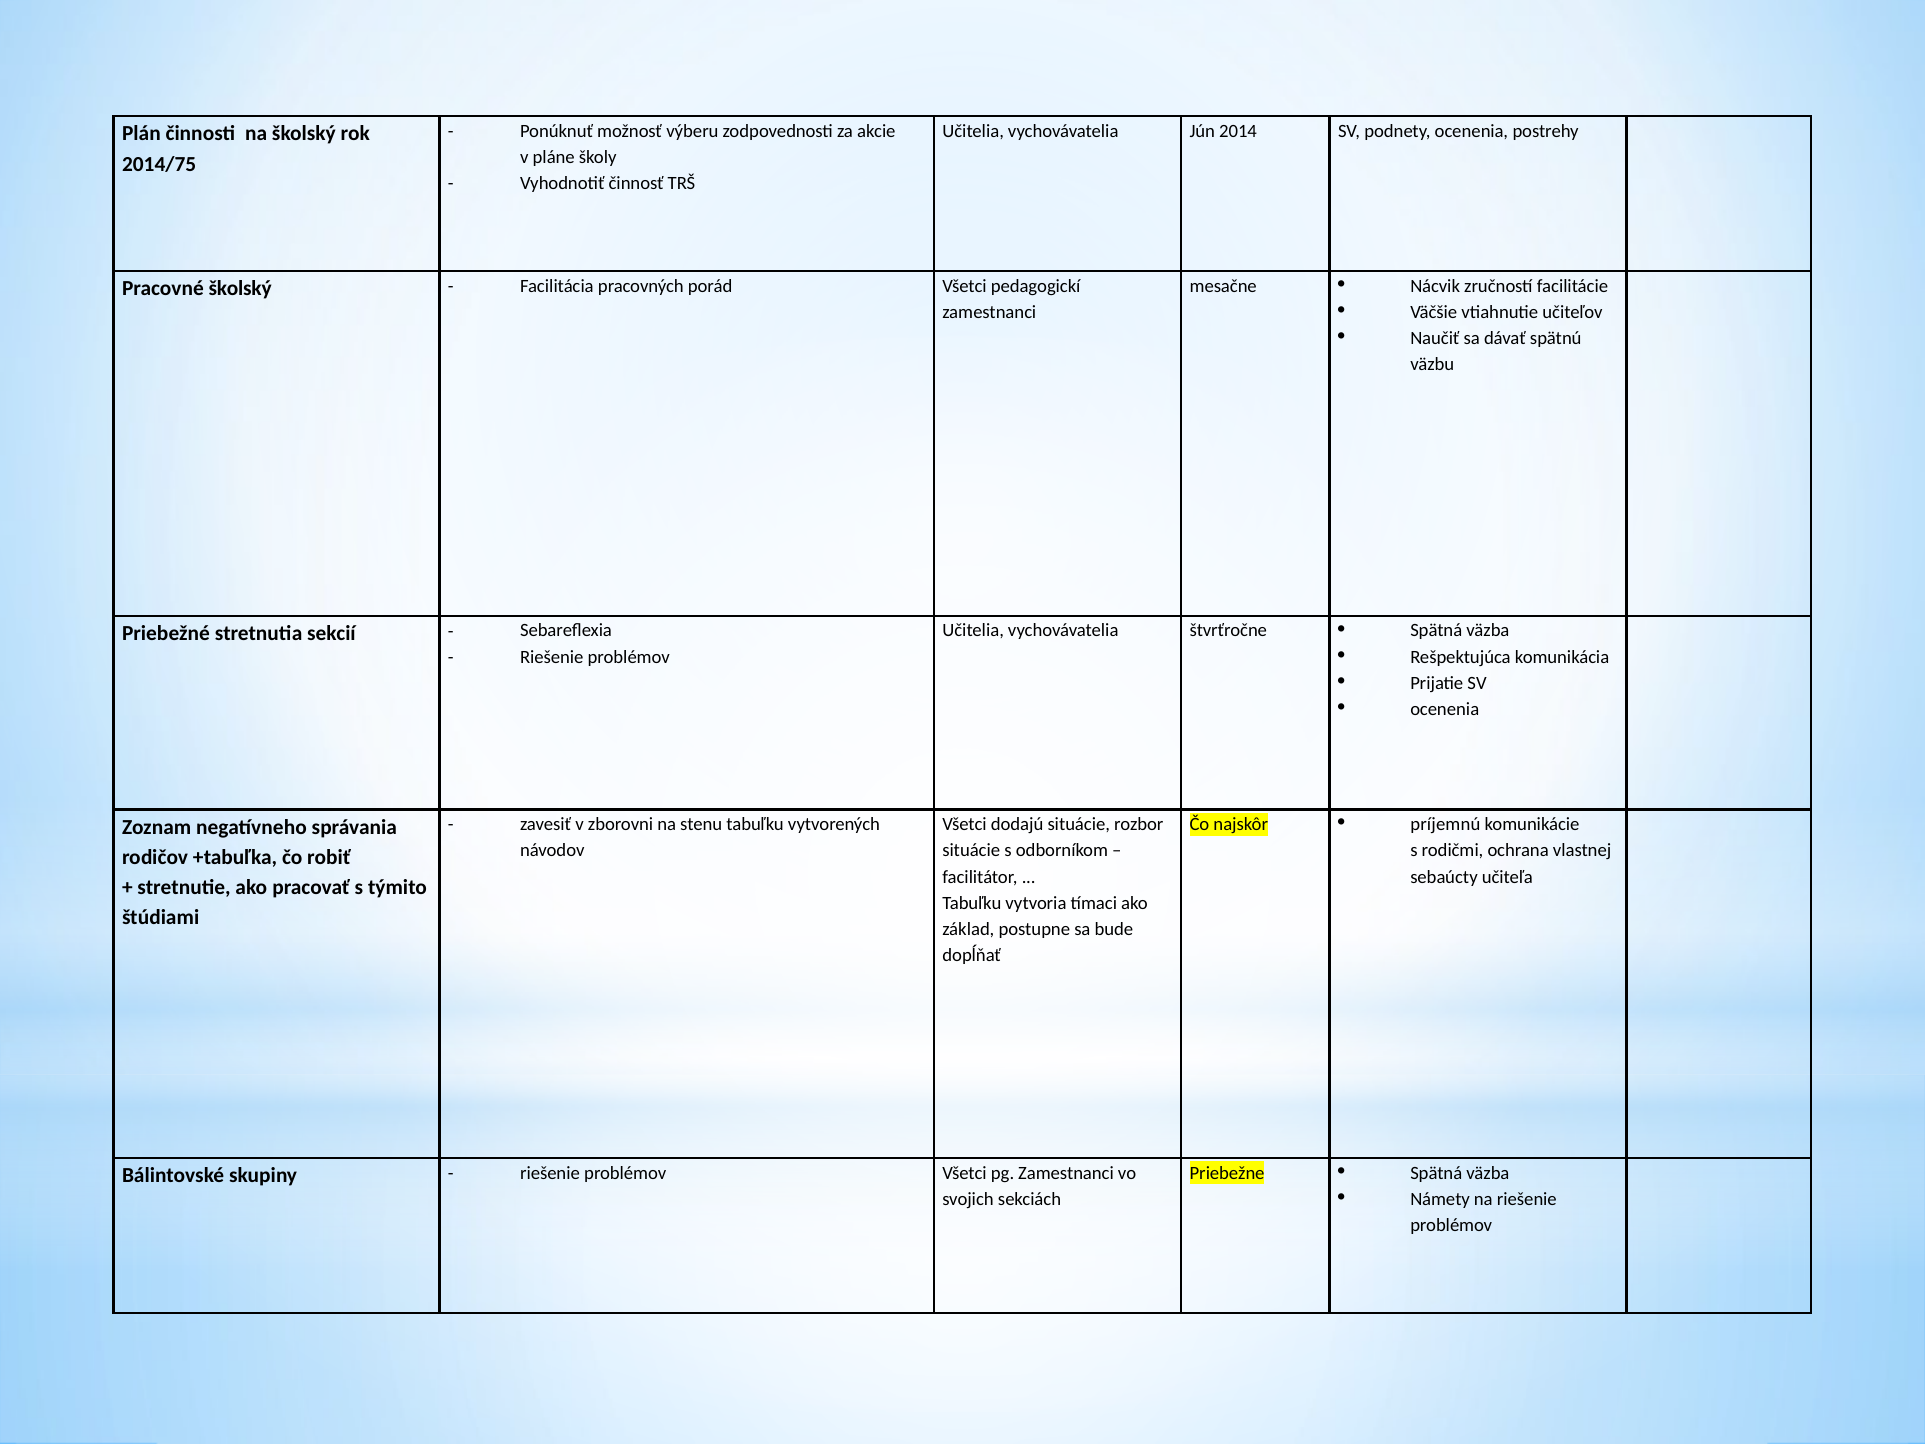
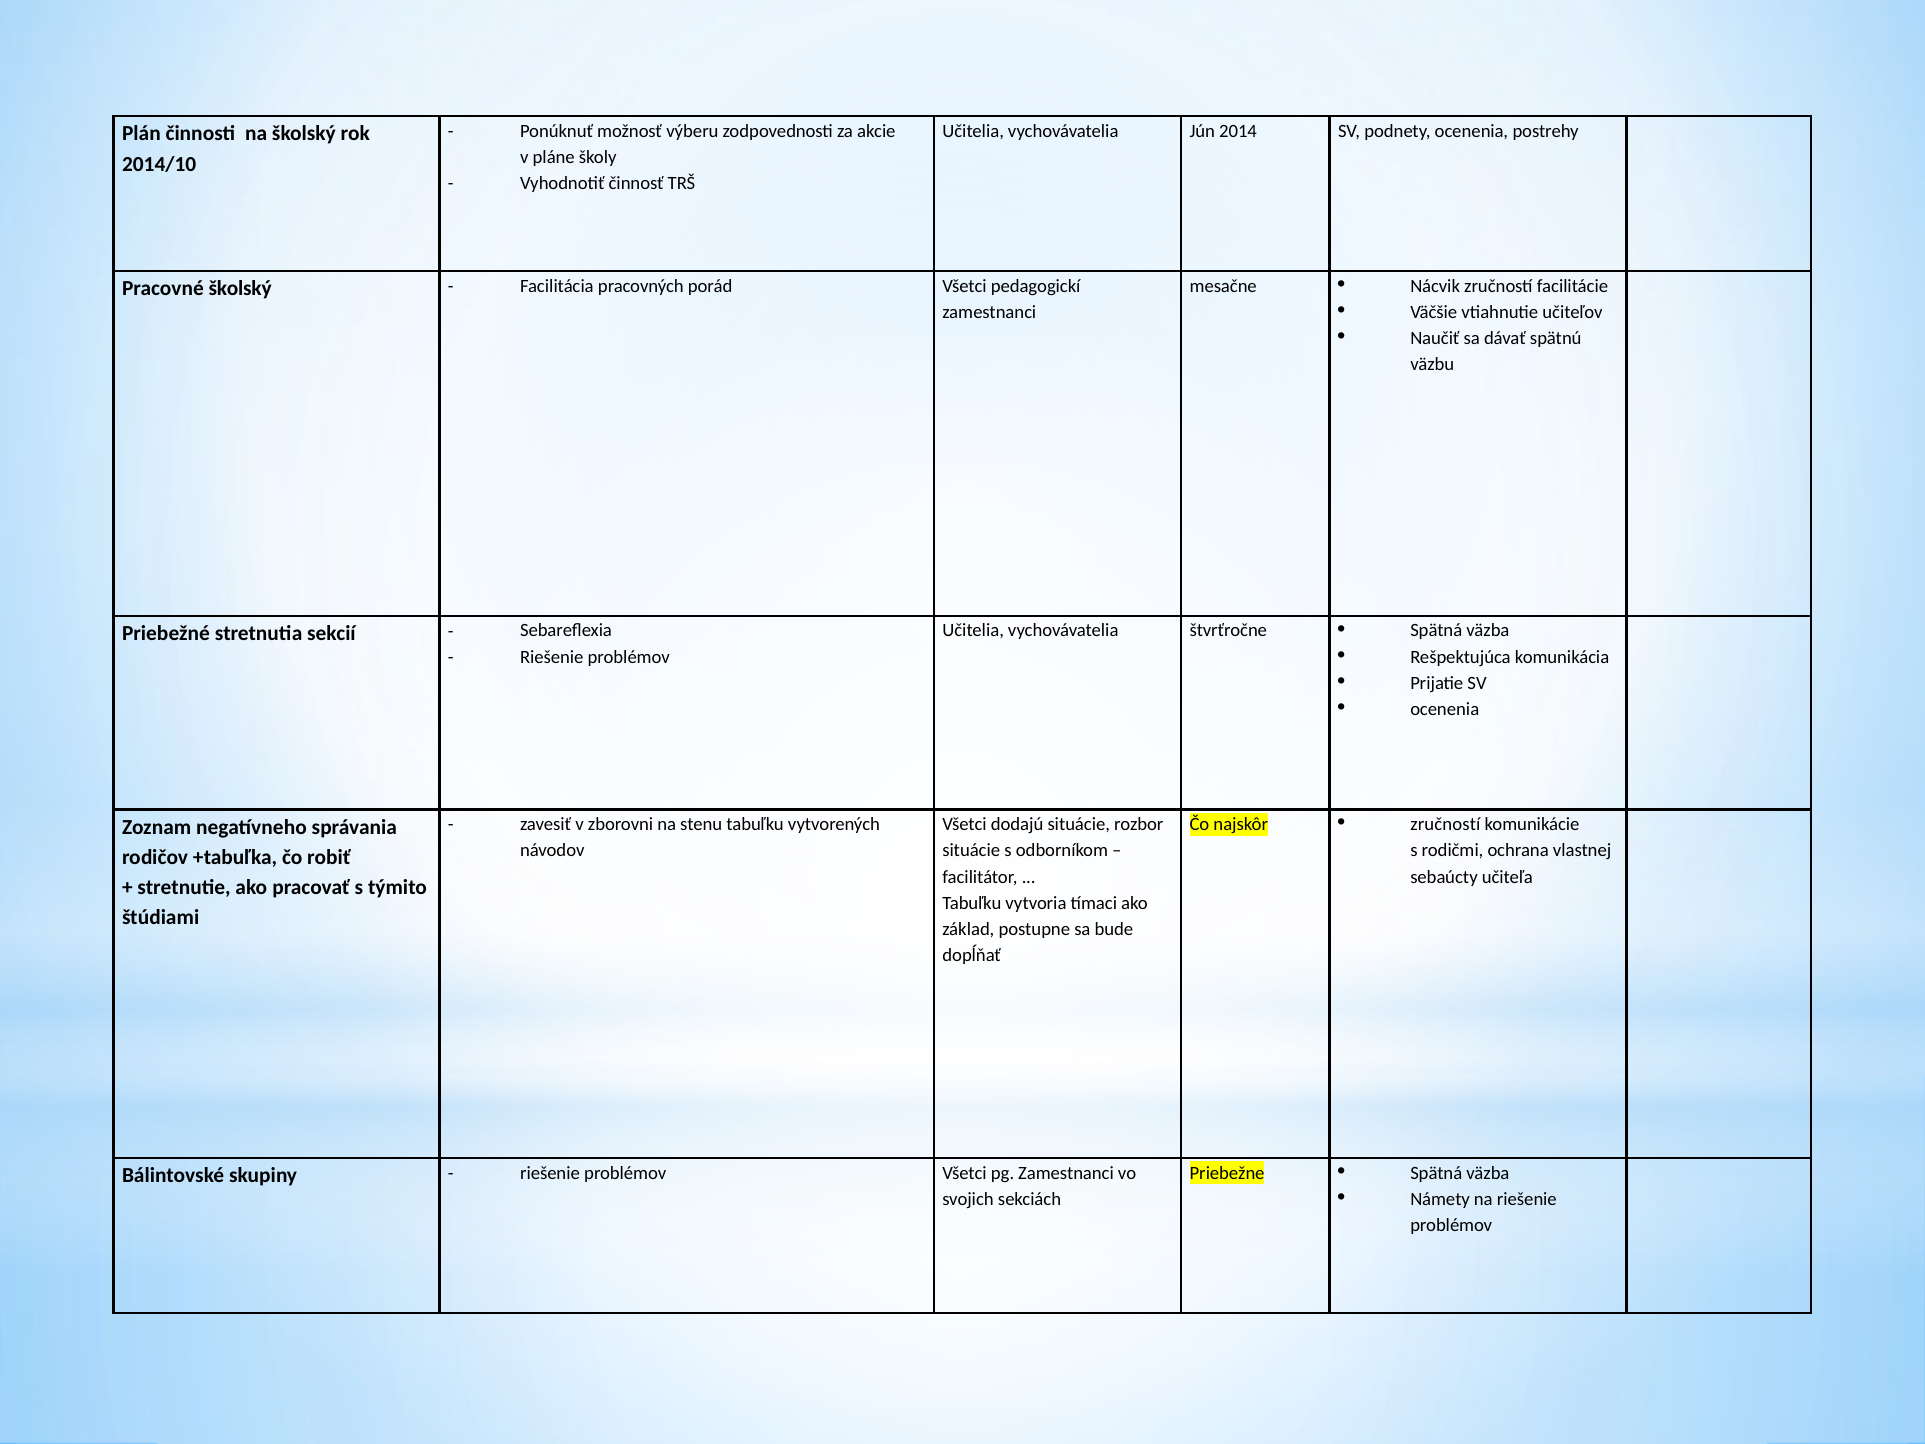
2014/75: 2014/75 -> 2014/10
príjemnú at (1445, 824): príjemnú -> zručností
